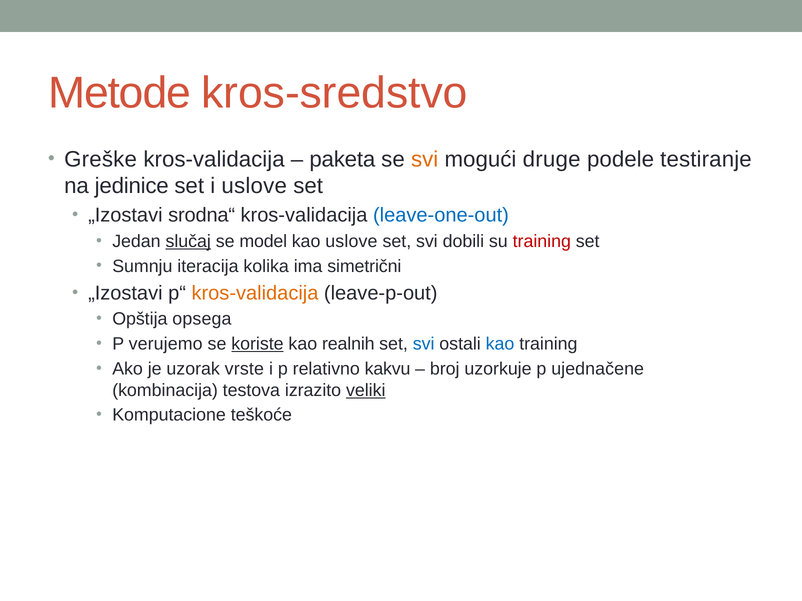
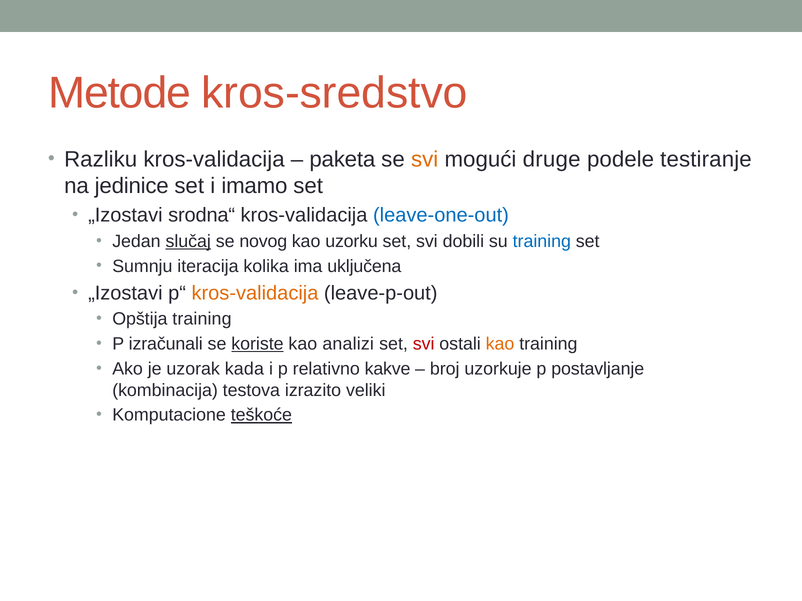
Greške: Greške -> Razliku
i uslove: uslove -> imamo
model: model -> novog
kao uslove: uslove -> uzorku
training at (542, 241) colour: red -> blue
simetrični: simetrični -> uključena
Opštija opsega: opsega -> training
verujemo: verujemo -> izračunali
realnih: realnih -> analizi
svi at (424, 344) colour: blue -> red
kao at (500, 344) colour: blue -> orange
vrste: vrste -> kada
kakvu: kakvu -> kakve
ujednačene: ujednačene -> postavljanje
veliki underline: present -> none
teškoće underline: none -> present
